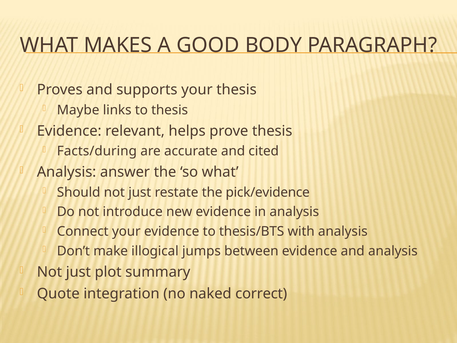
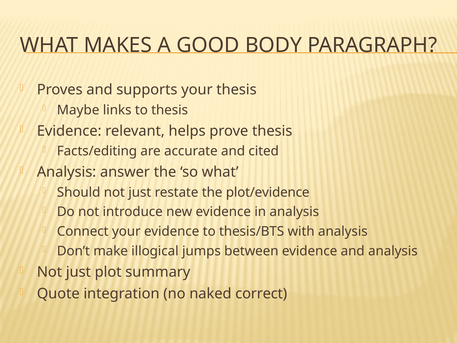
Facts/during: Facts/during -> Facts/editing
pick/evidence: pick/evidence -> plot/evidence
